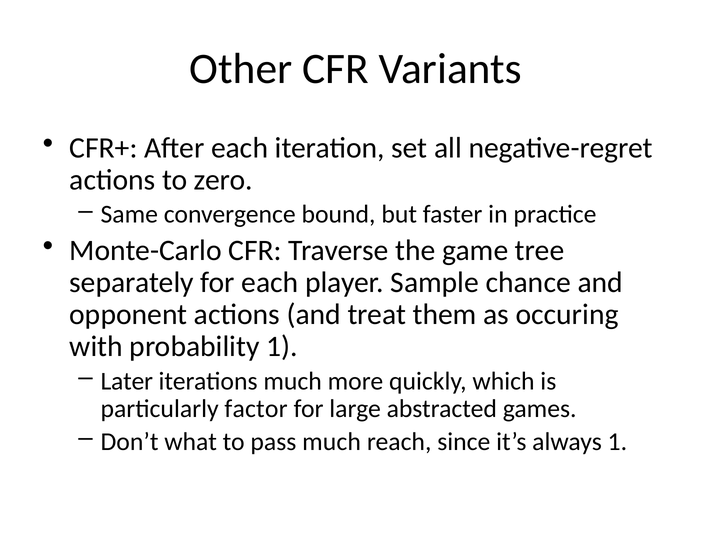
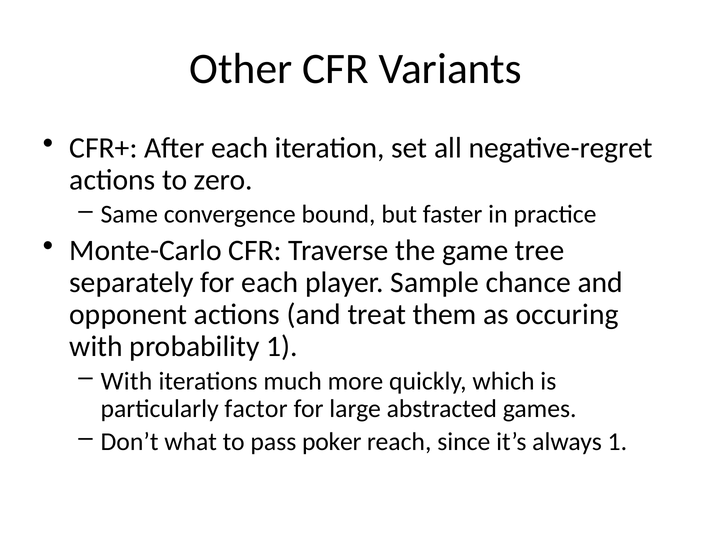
Later at (127, 381): Later -> With
pass much: much -> poker
